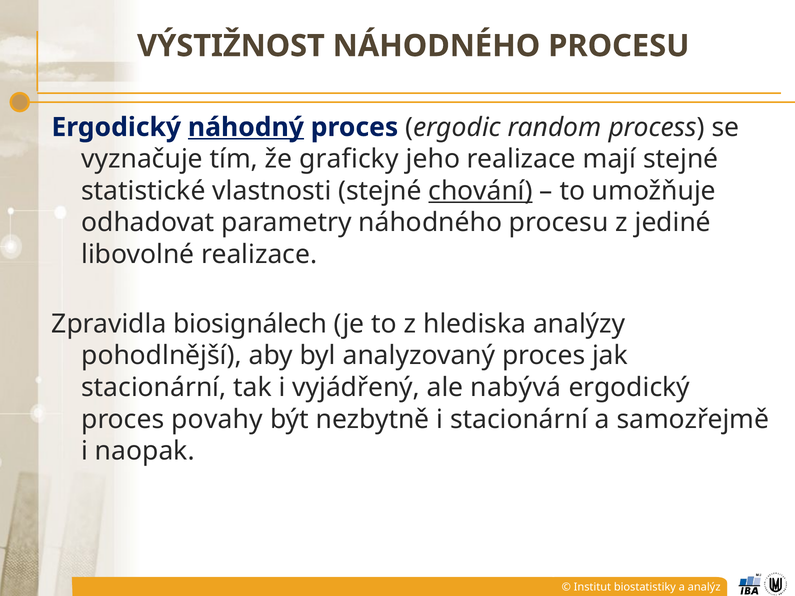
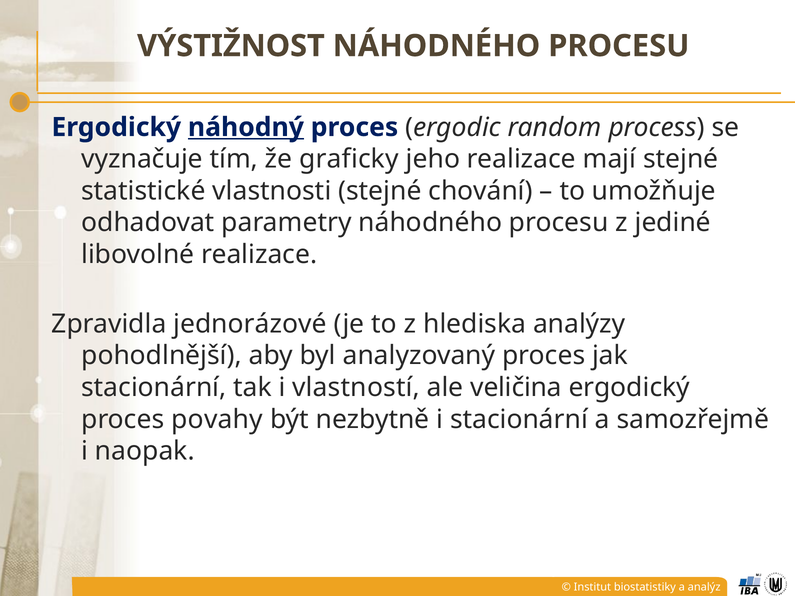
chování underline: present -> none
biosignálech: biosignálech -> jednorázové
vyjádřený: vyjádřený -> vlastností
nabývá: nabývá -> veličina
